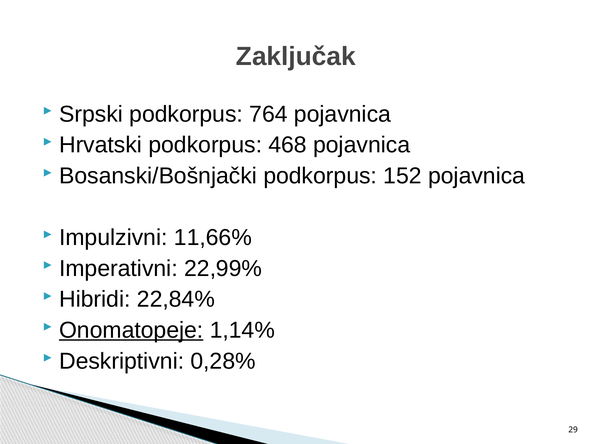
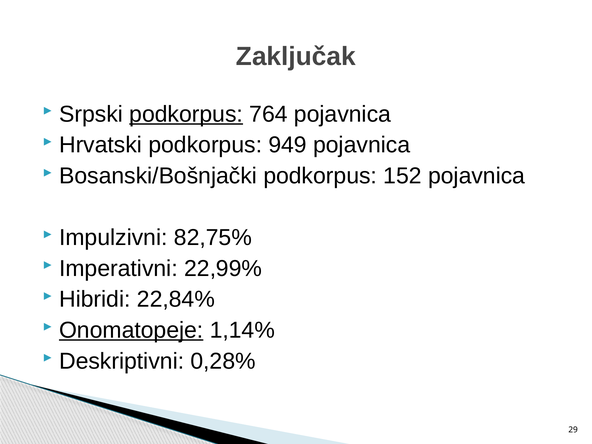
podkorpus at (186, 114) underline: none -> present
468: 468 -> 949
11,66%: 11,66% -> 82,75%
